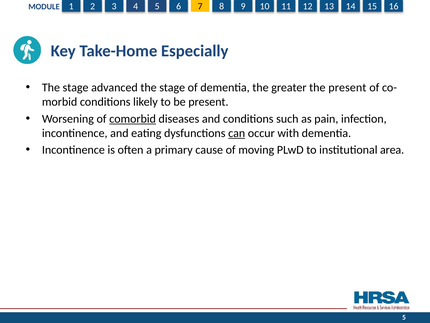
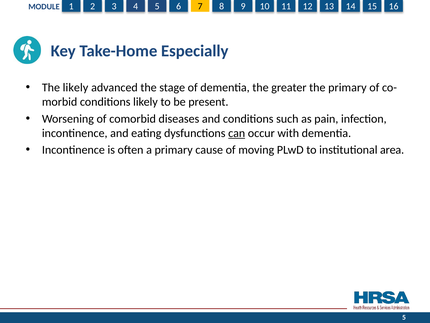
stage at (76, 87): stage -> likely
the present: present -> primary
comorbid underline: present -> none
